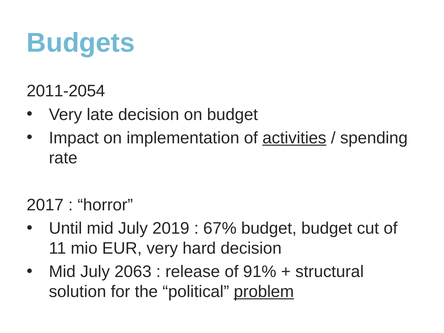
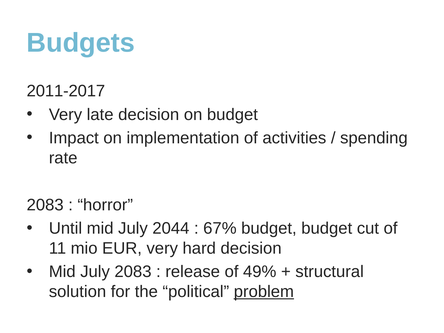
2011-2054: 2011-2054 -> 2011-2017
activities underline: present -> none
2017 at (45, 205): 2017 -> 2083
2019: 2019 -> 2044
July 2063: 2063 -> 2083
91%: 91% -> 49%
